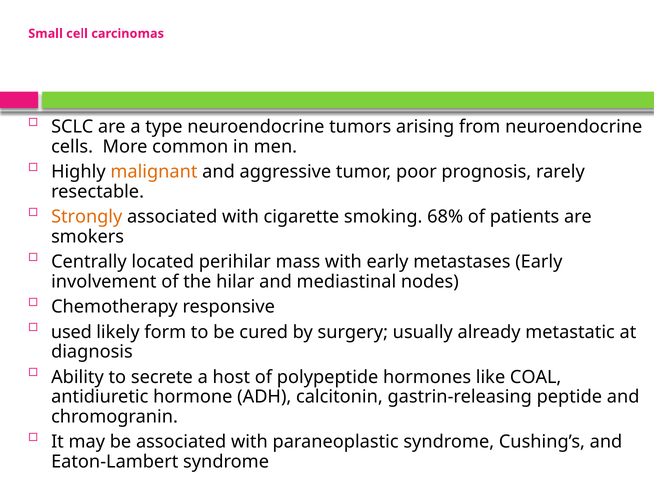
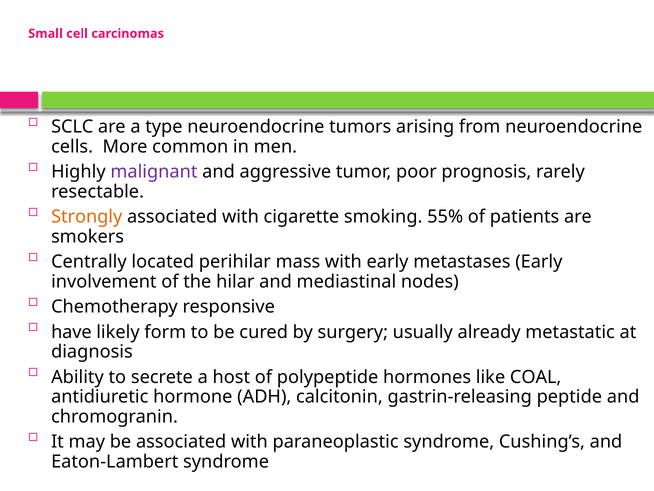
malignant colour: orange -> purple
68%: 68% -> 55%
used: used -> have
